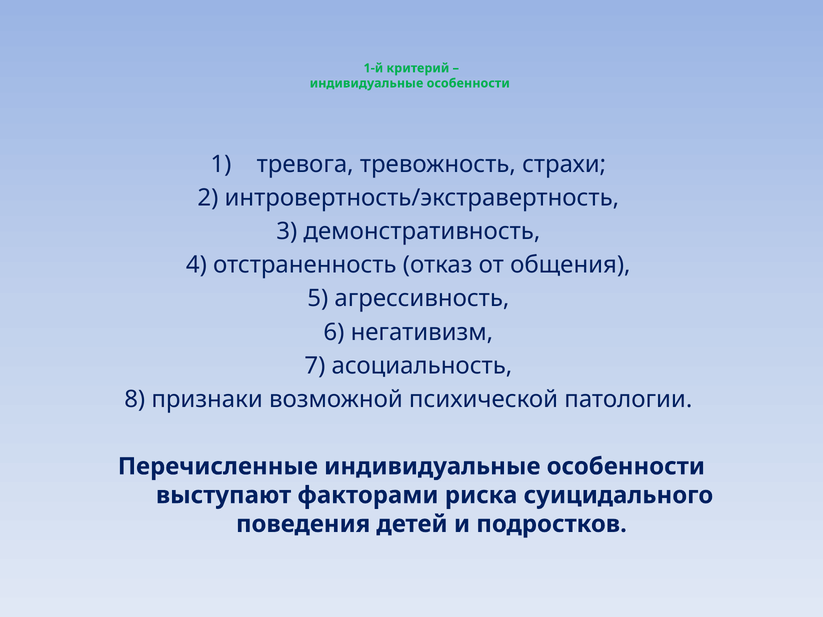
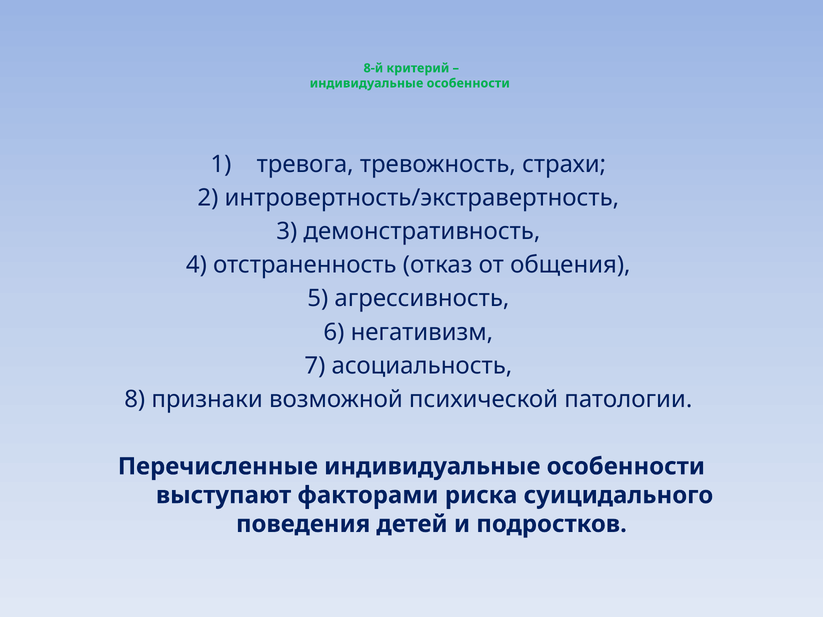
1-й: 1-й -> 8-й
